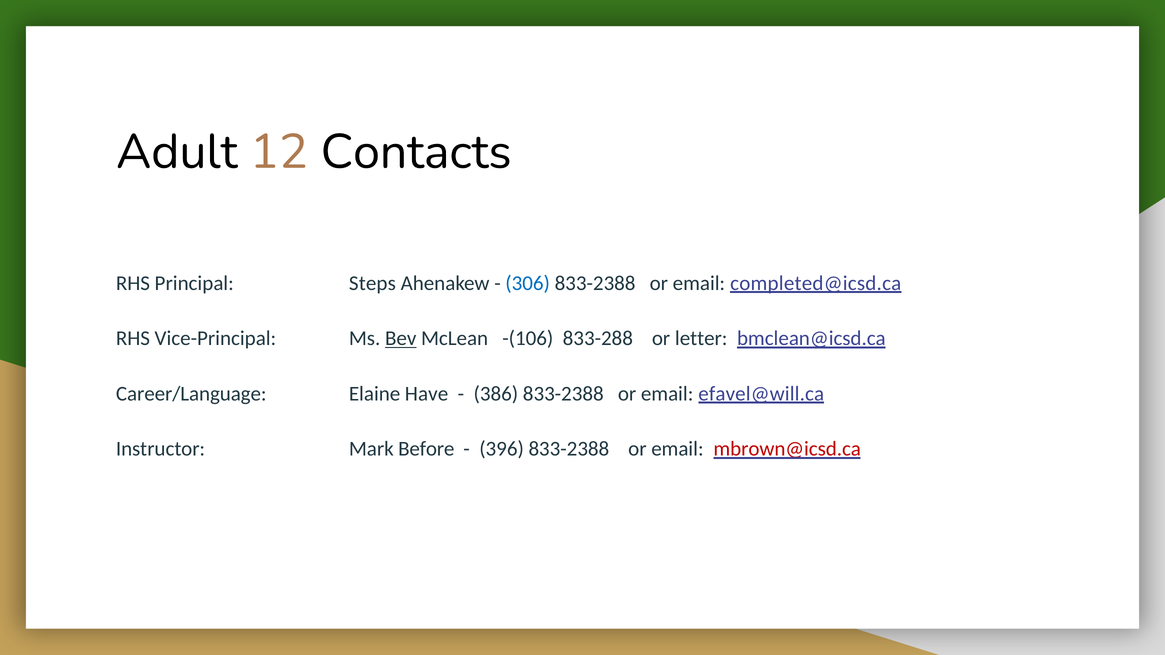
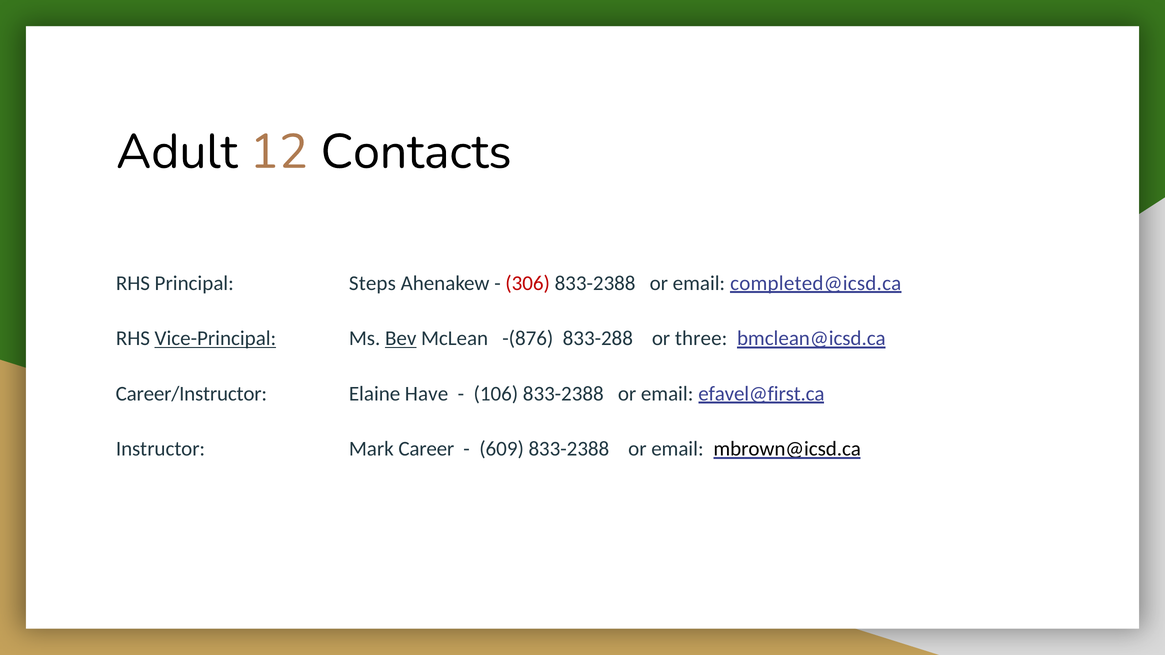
306 colour: blue -> red
Vice-Principal underline: none -> present
-(106: -(106 -> -(876
letter: letter -> three
Career/Language: Career/Language -> Career/Instructor
386: 386 -> 106
efavel@will.ca: efavel@will.ca -> efavel@first.ca
Before: Before -> Career
396: 396 -> 609
mbrown@icsd.ca colour: red -> black
